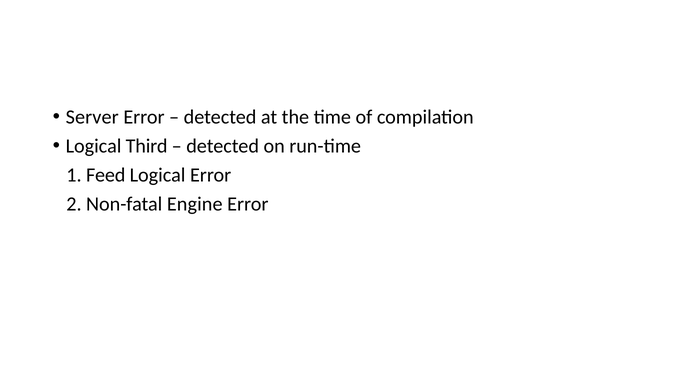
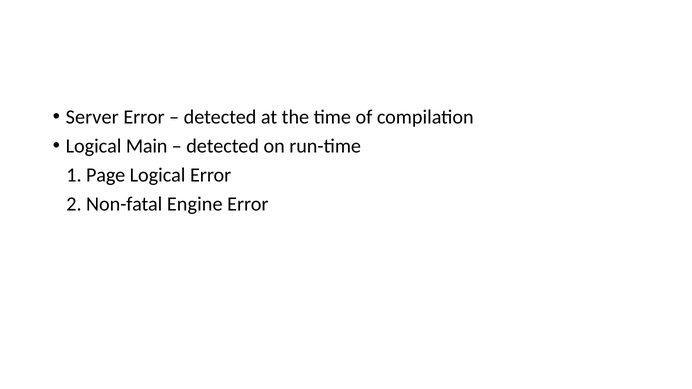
Third: Third -> Main
Feed: Feed -> Page
